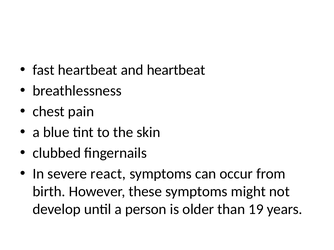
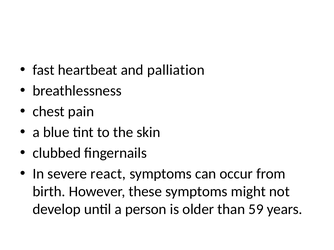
and heartbeat: heartbeat -> palliation
19: 19 -> 59
